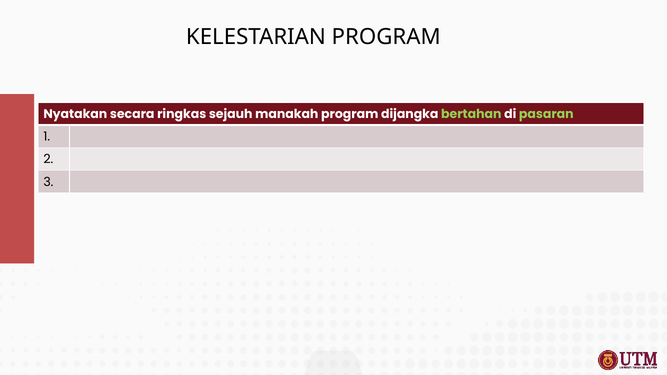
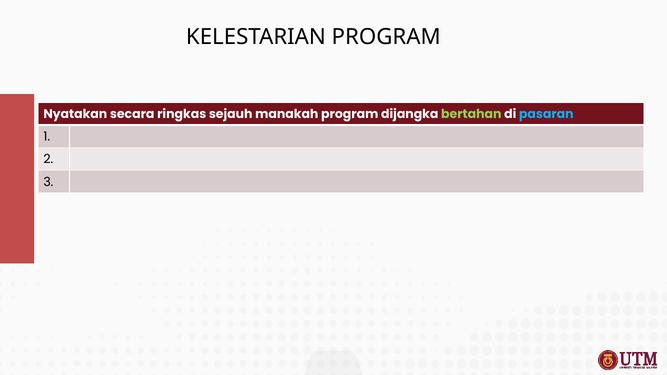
pasaran colour: light green -> light blue
